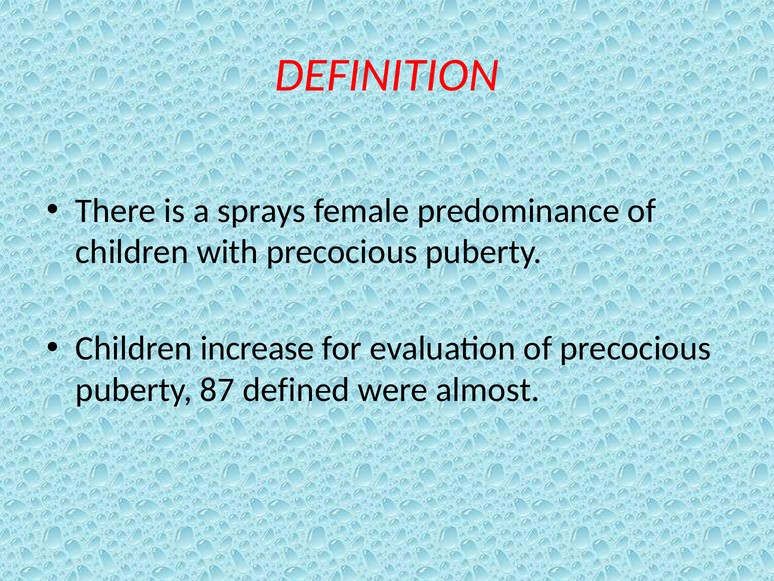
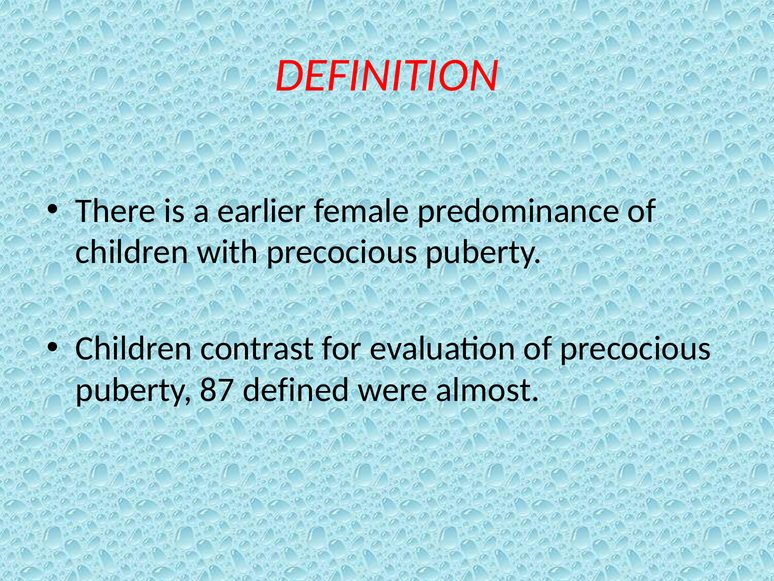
sprays: sprays -> earlier
increase: increase -> contrast
